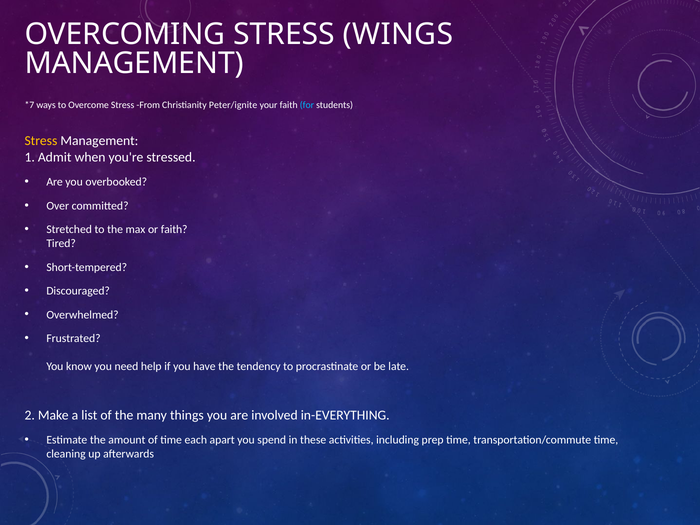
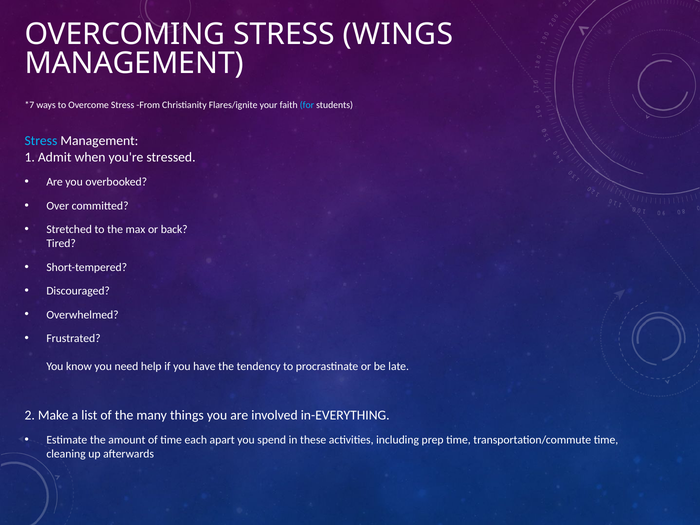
Peter/ignite: Peter/ignite -> Flares/ignite
Stress at (41, 141) colour: yellow -> light blue
or faith: faith -> back
